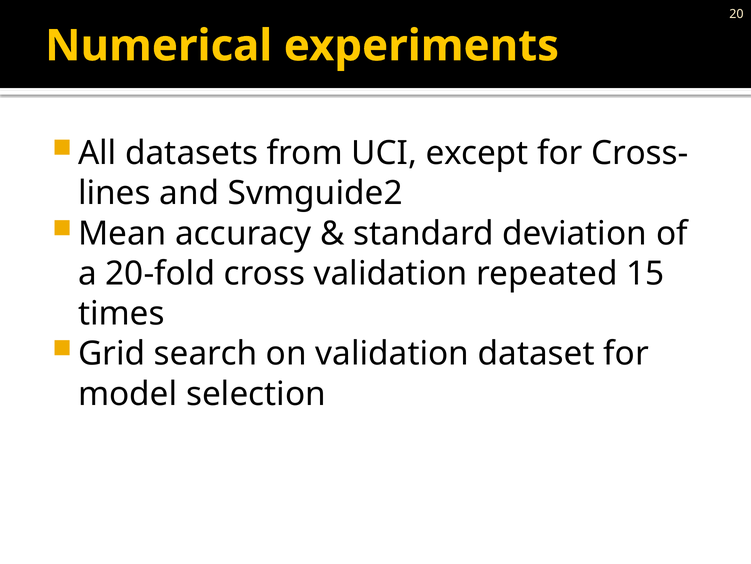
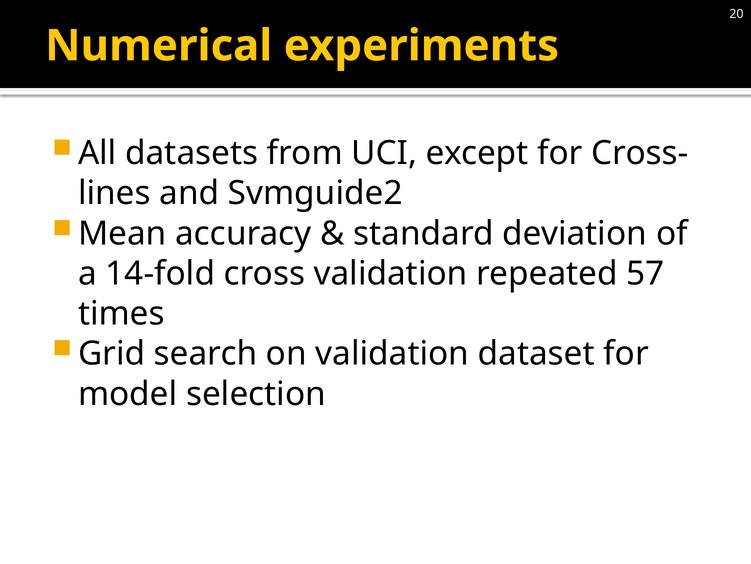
20-fold: 20-fold -> 14-fold
15: 15 -> 57
